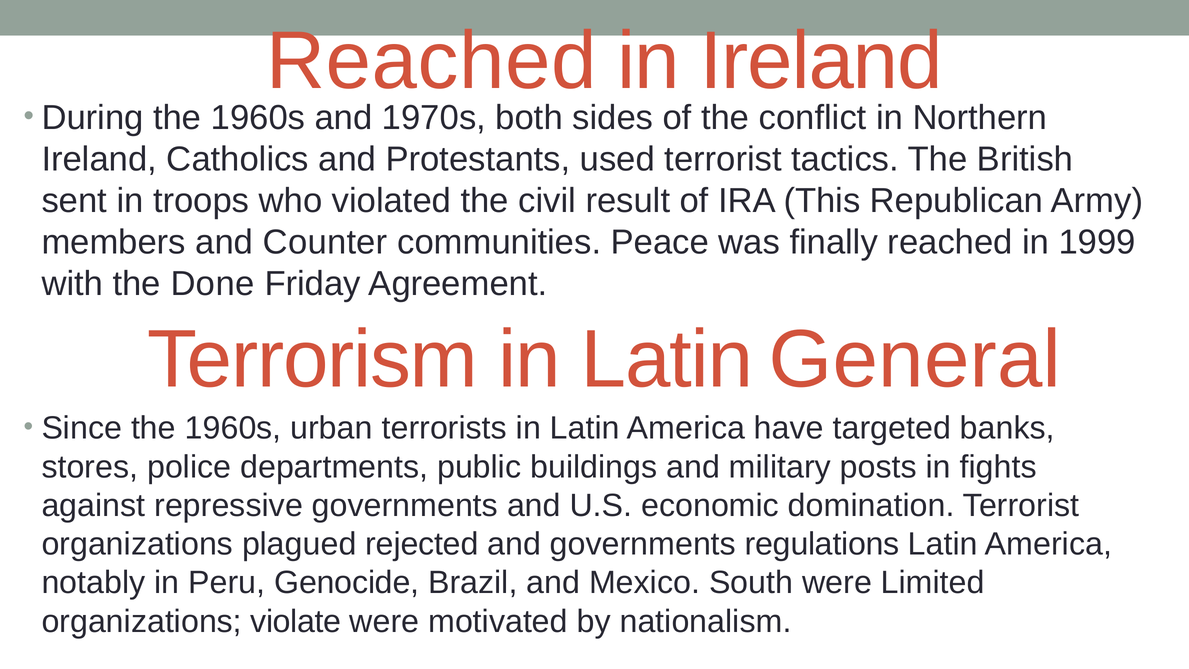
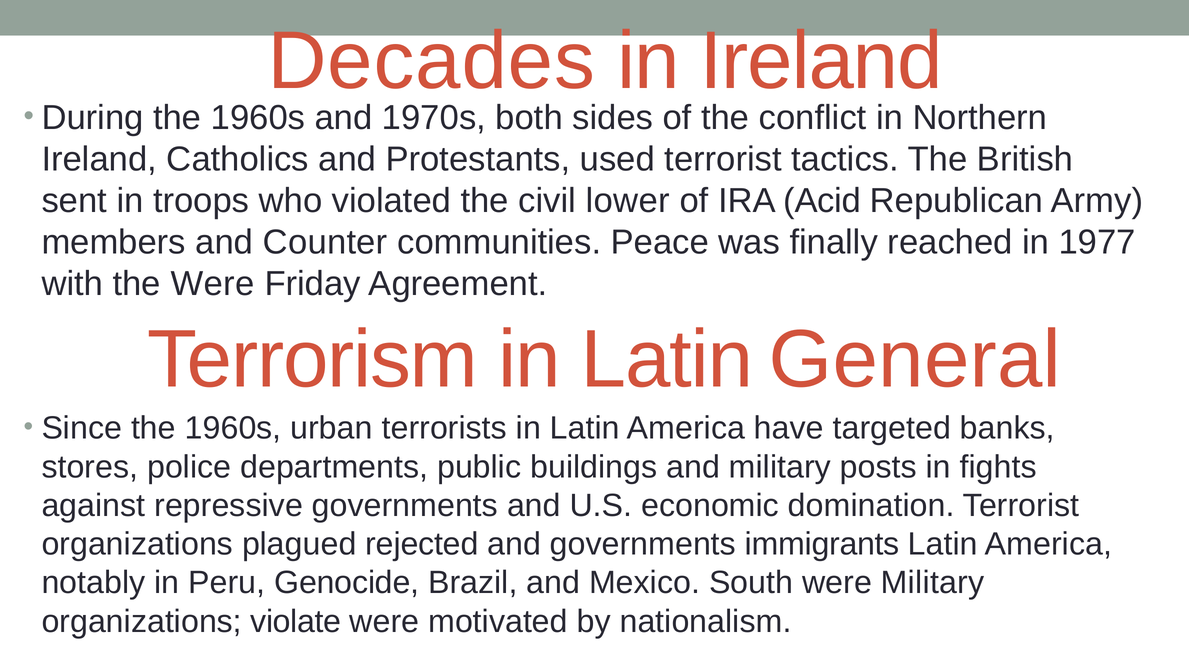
Reached at (431, 61): Reached -> Decades
result: result -> lower
This: This -> Acid
1999: 1999 -> 1977
the Done: Done -> Were
regulations: regulations -> immigrants
were Limited: Limited -> Military
